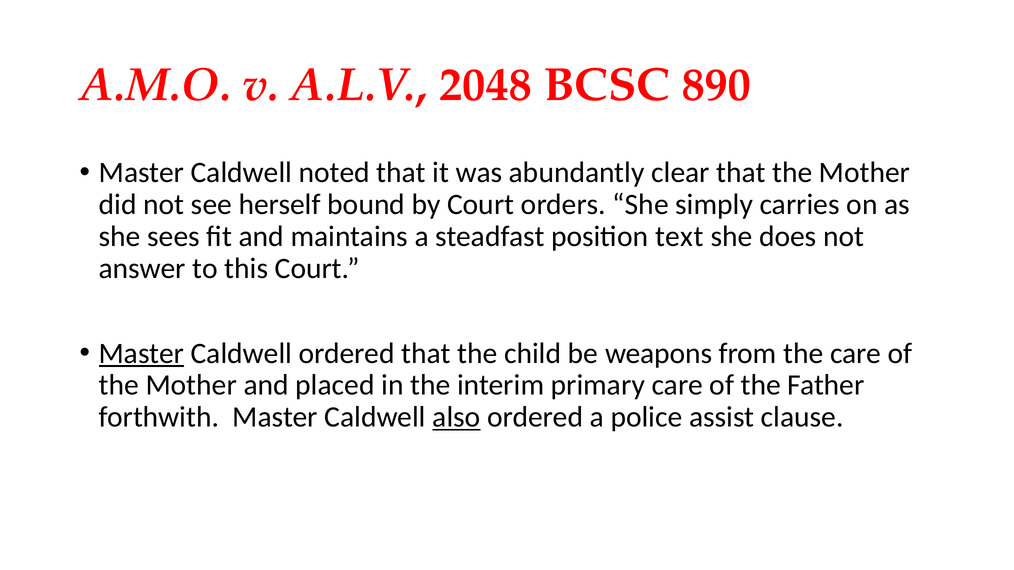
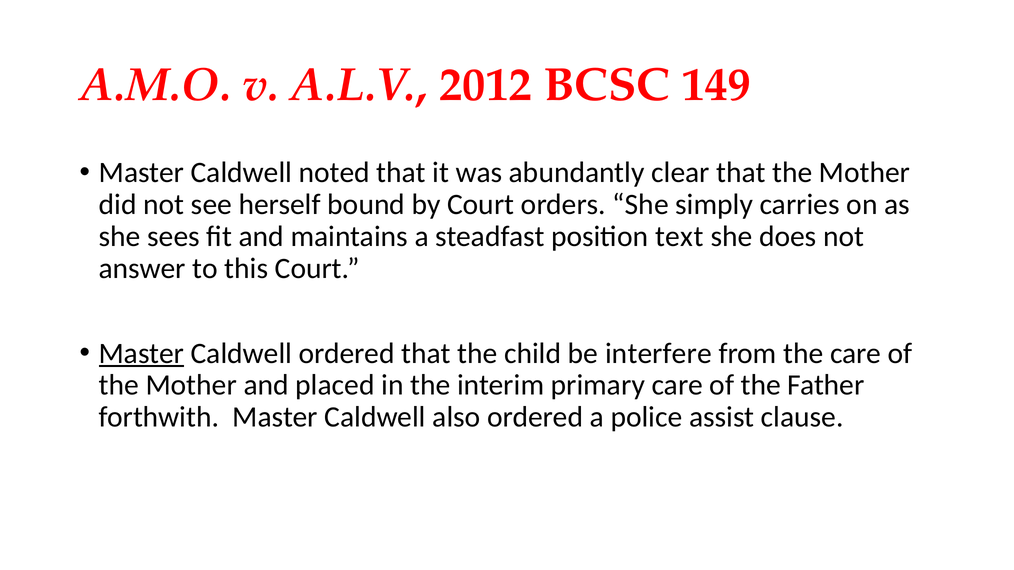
2048: 2048 -> 2012
890: 890 -> 149
weapons: weapons -> interfere
also underline: present -> none
